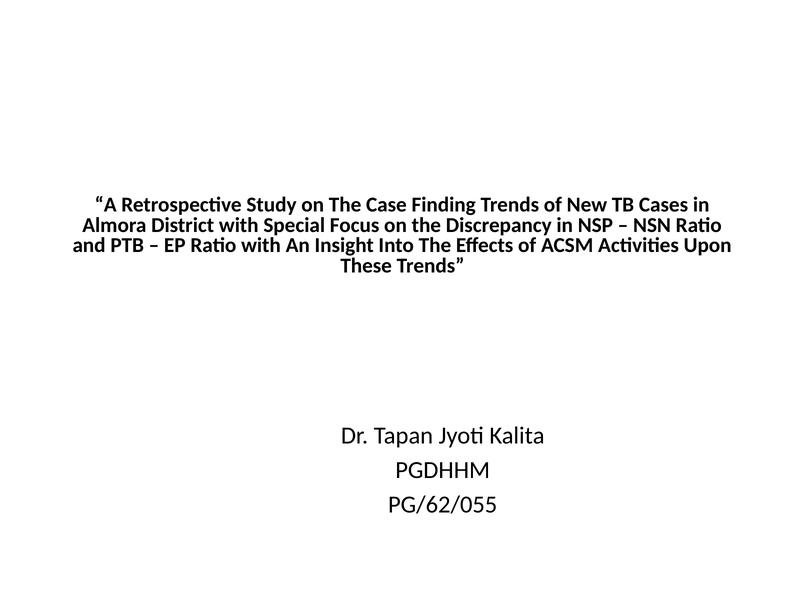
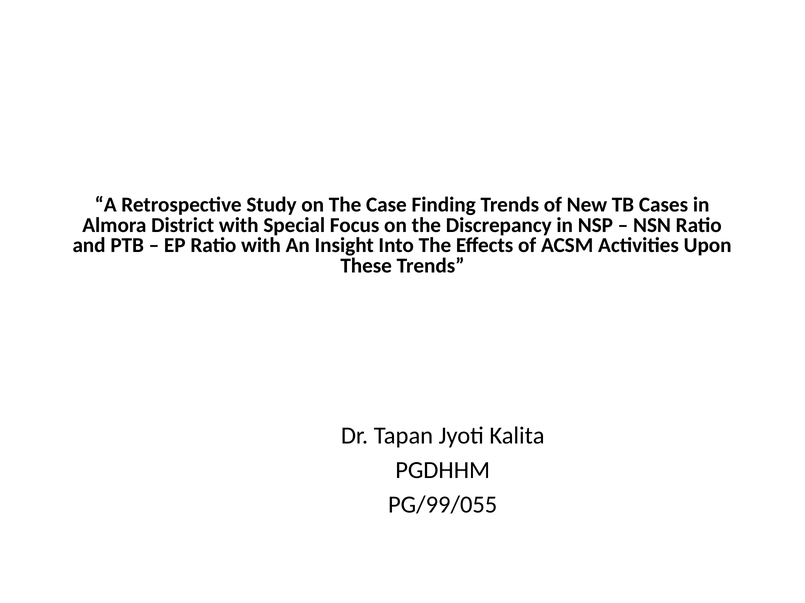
PG/62/055: PG/62/055 -> PG/99/055
